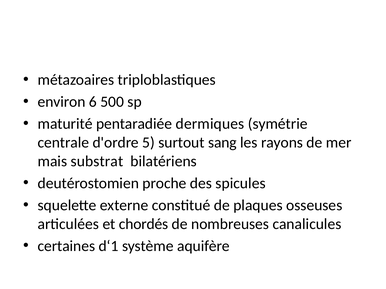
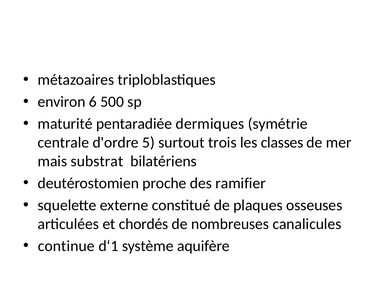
sang: sang -> trois
rayons: rayons -> classes
spicules: spicules -> ramifier
certaines: certaines -> continue
